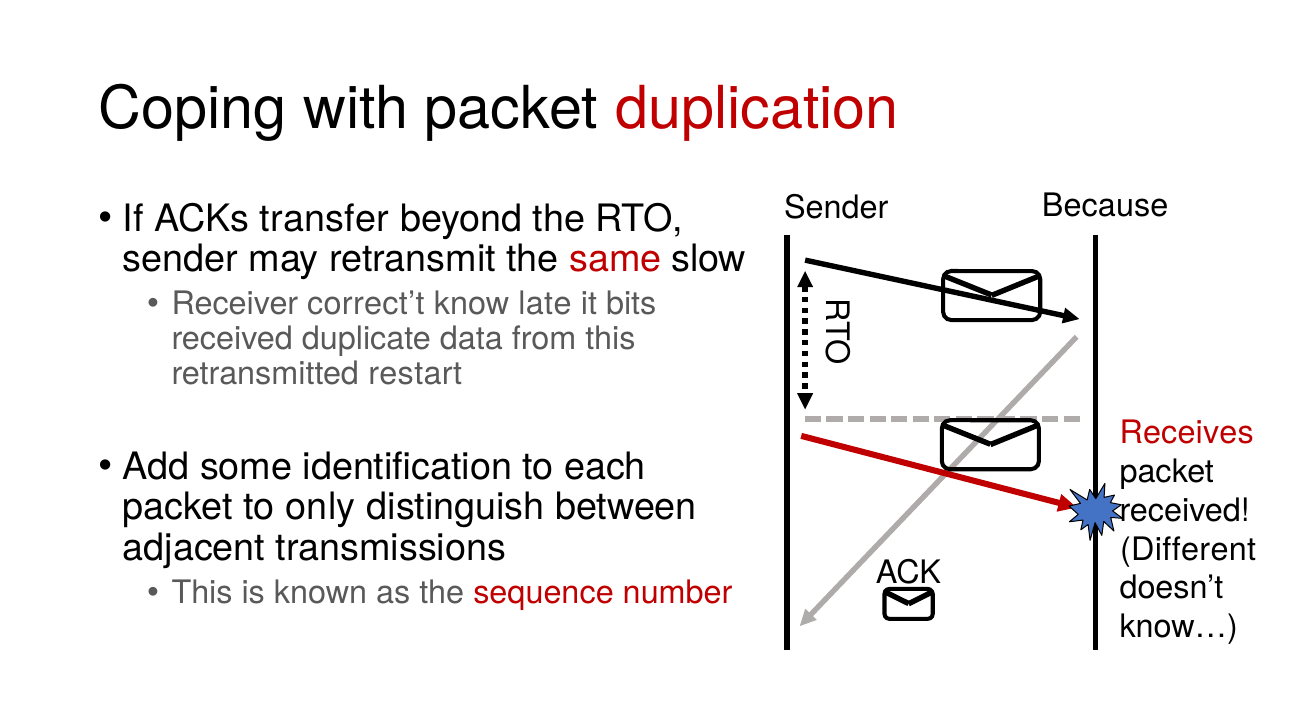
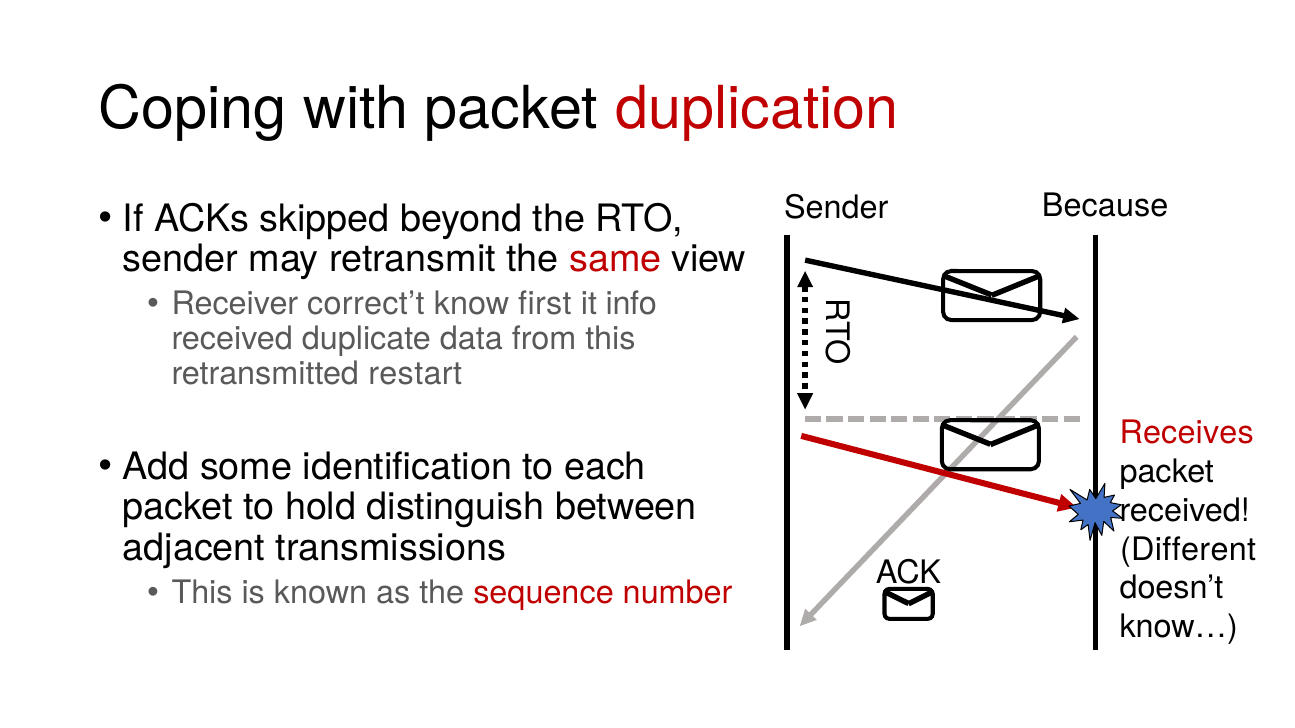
transfer: transfer -> skipped
slow: slow -> view
late: late -> first
bits: bits -> info
only: only -> hold
